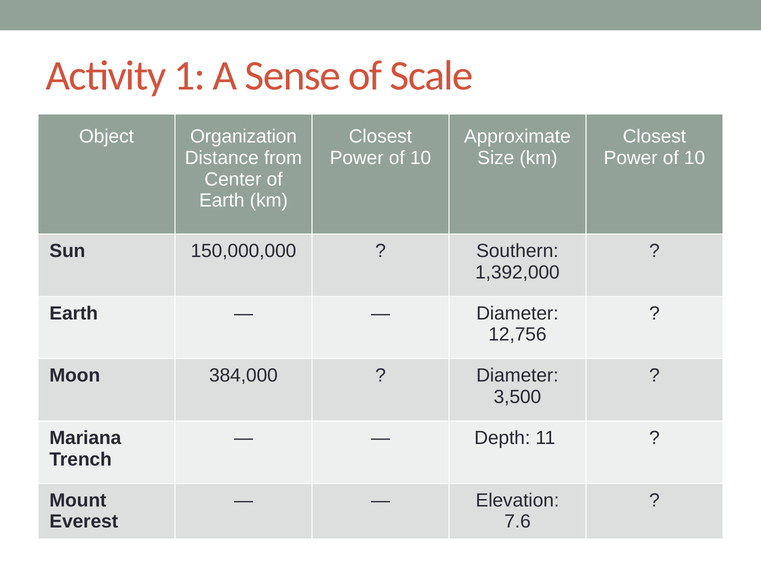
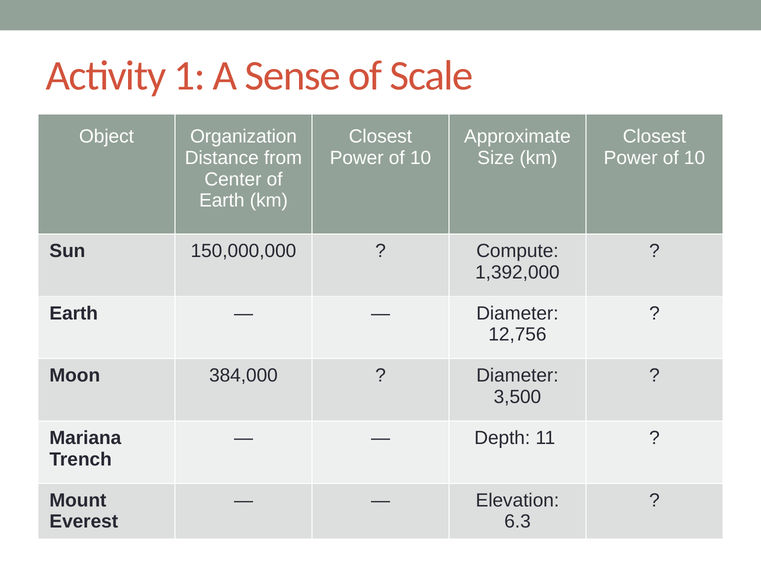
Southern: Southern -> Compute
7.6: 7.6 -> 6.3
